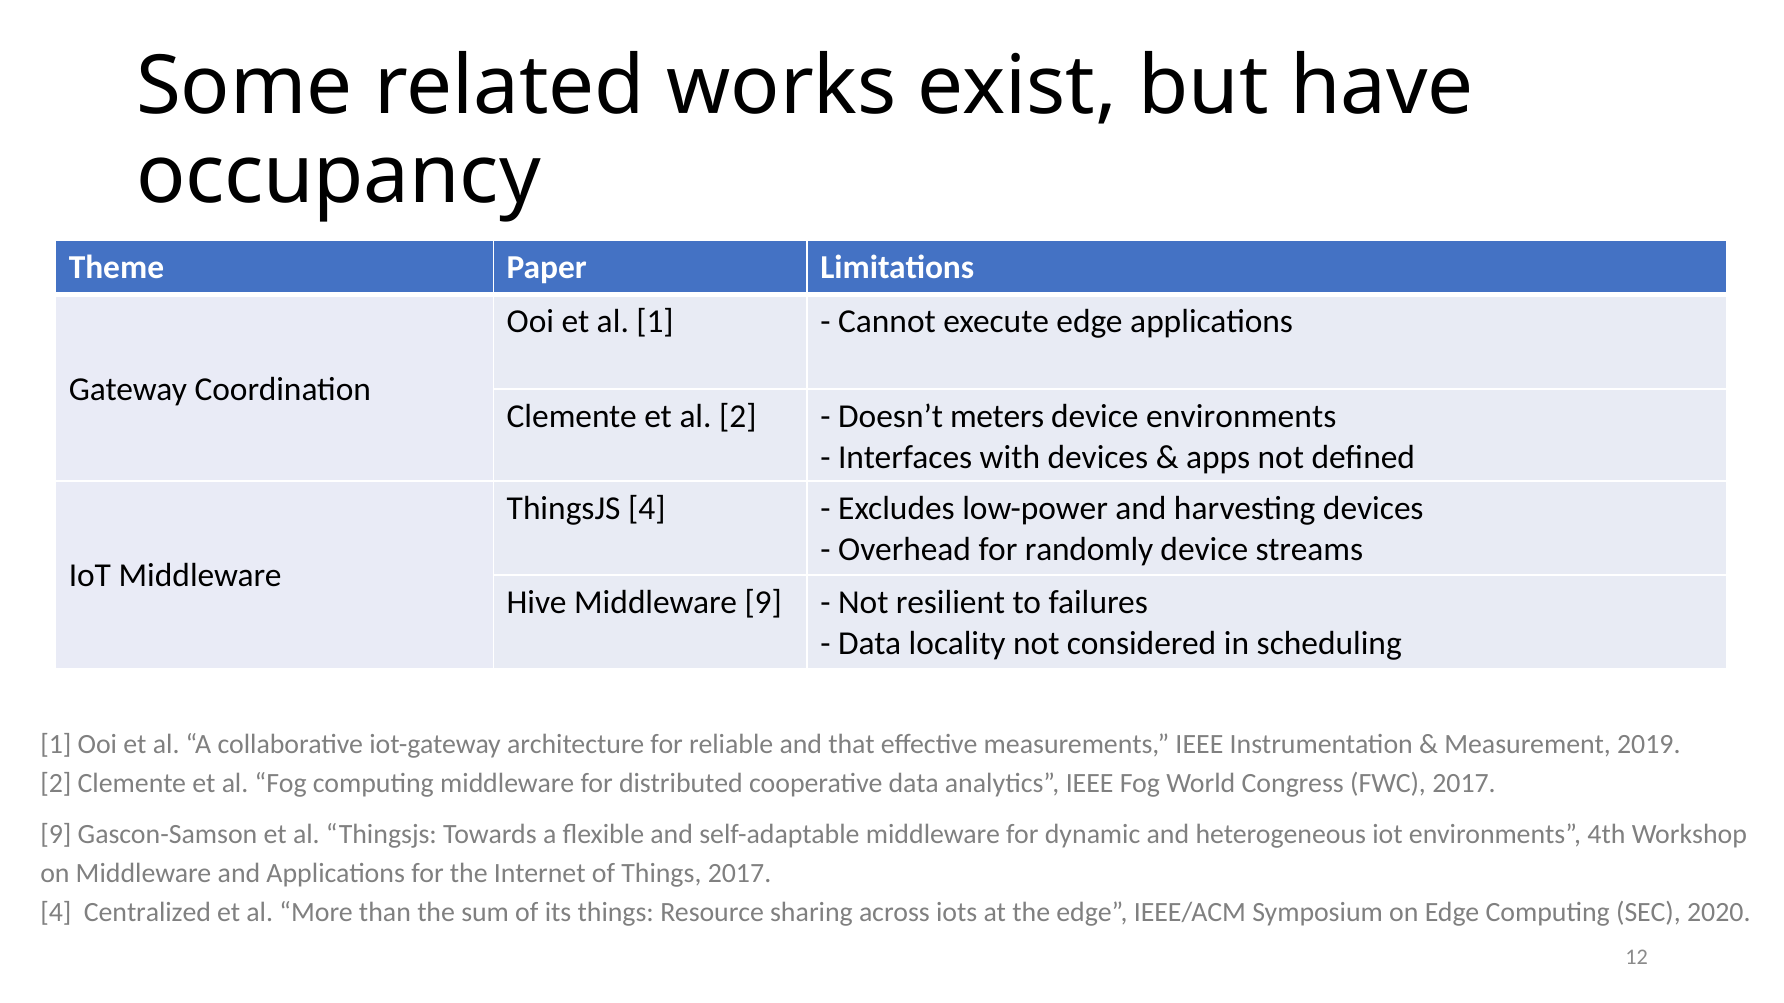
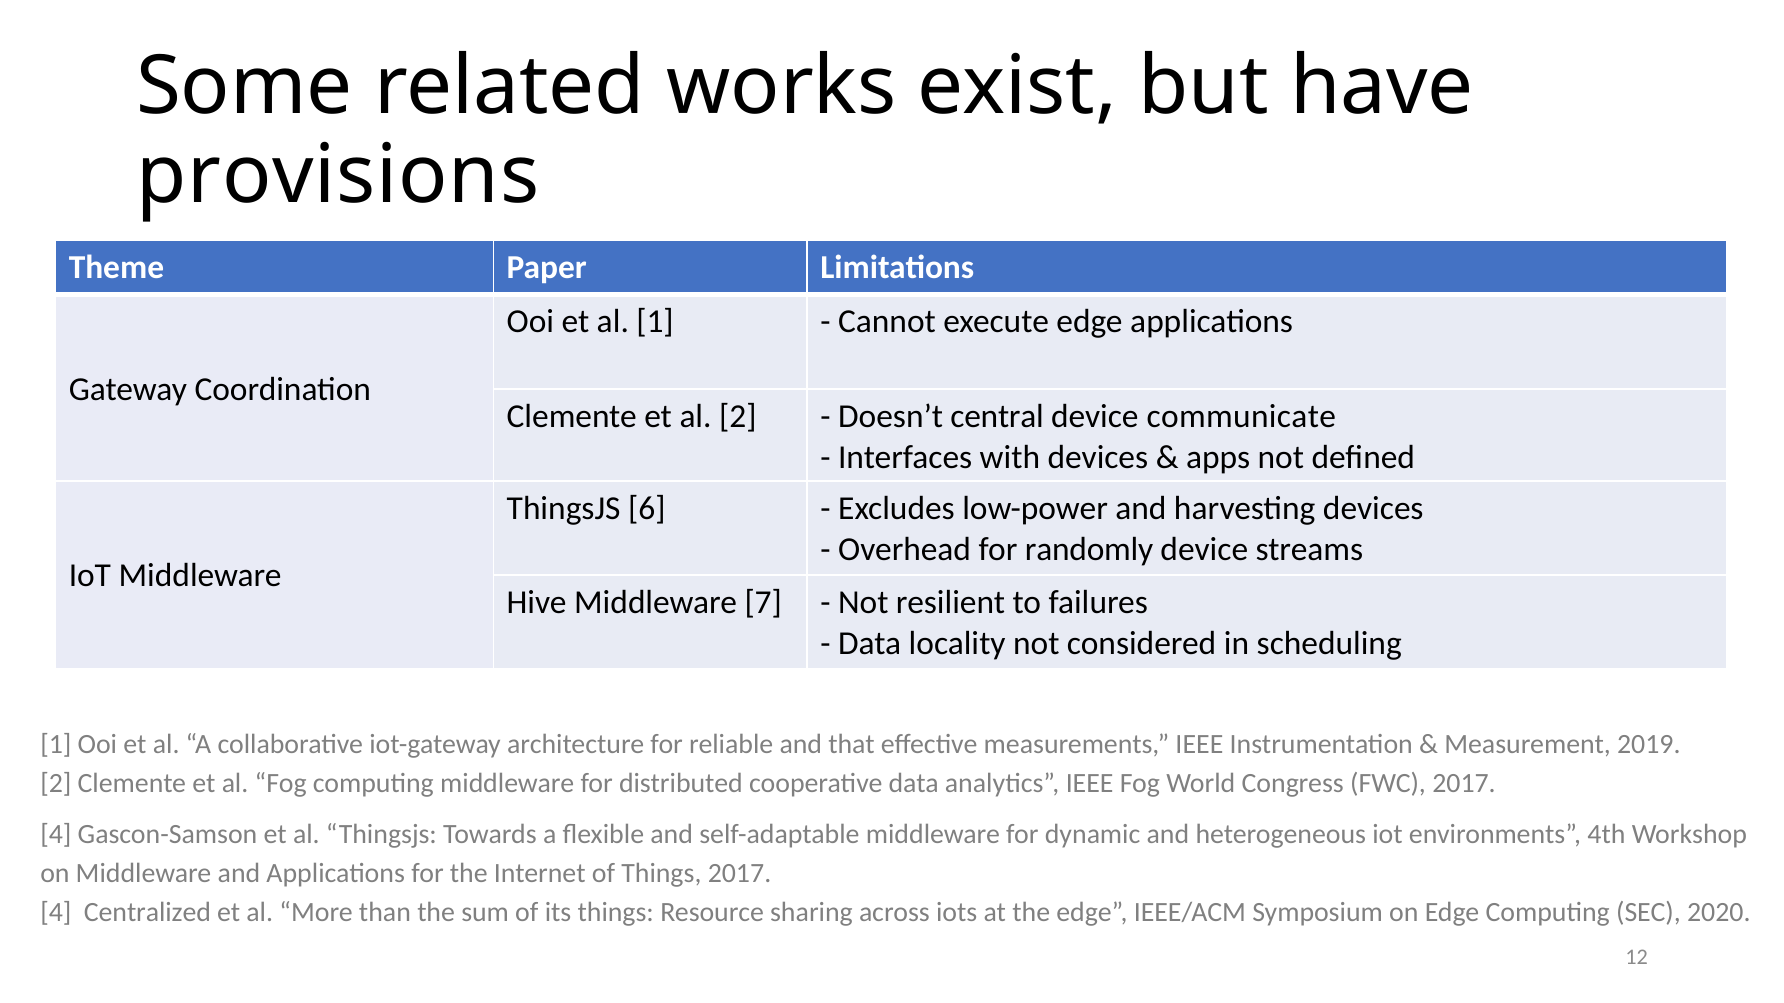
occupancy: occupancy -> provisions
meters: meters -> central
device environments: environments -> communicate
ThingsJS 4: 4 -> 6
Middleware 9: 9 -> 7
9 at (56, 835): 9 -> 4
